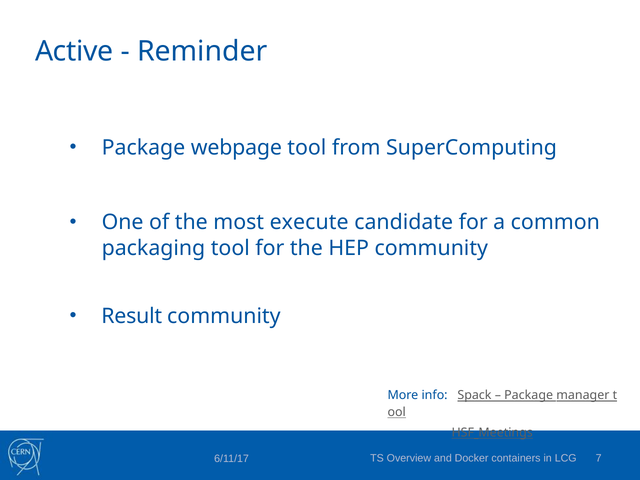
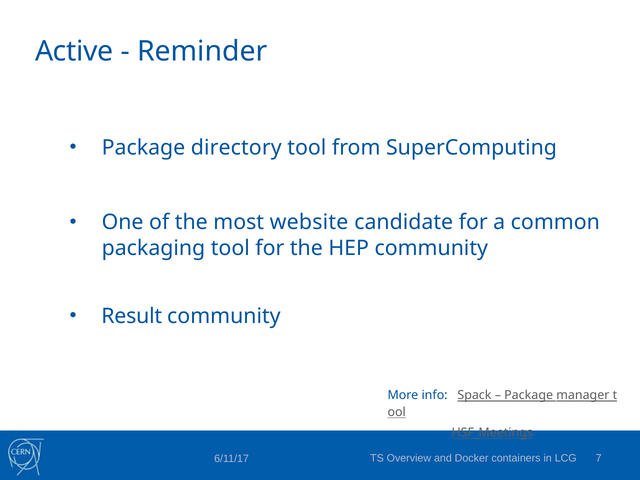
webpage: webpage -> directory
execute: execute -> website
